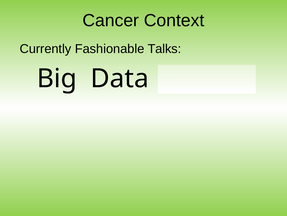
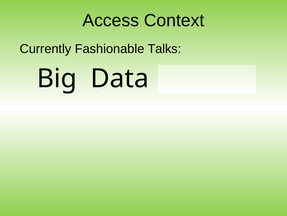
Cancer: Cancer -> Access
